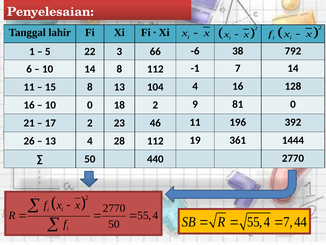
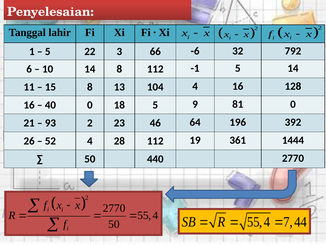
38: 38 -> 32
-1 7: 7 -> 5
10 at (50, 105): 10 -> 40
18 2: 2 -> 5
17: 17 -> 93
46 11: 11 -> 64
13 at (50, 141): 13 -> 52
